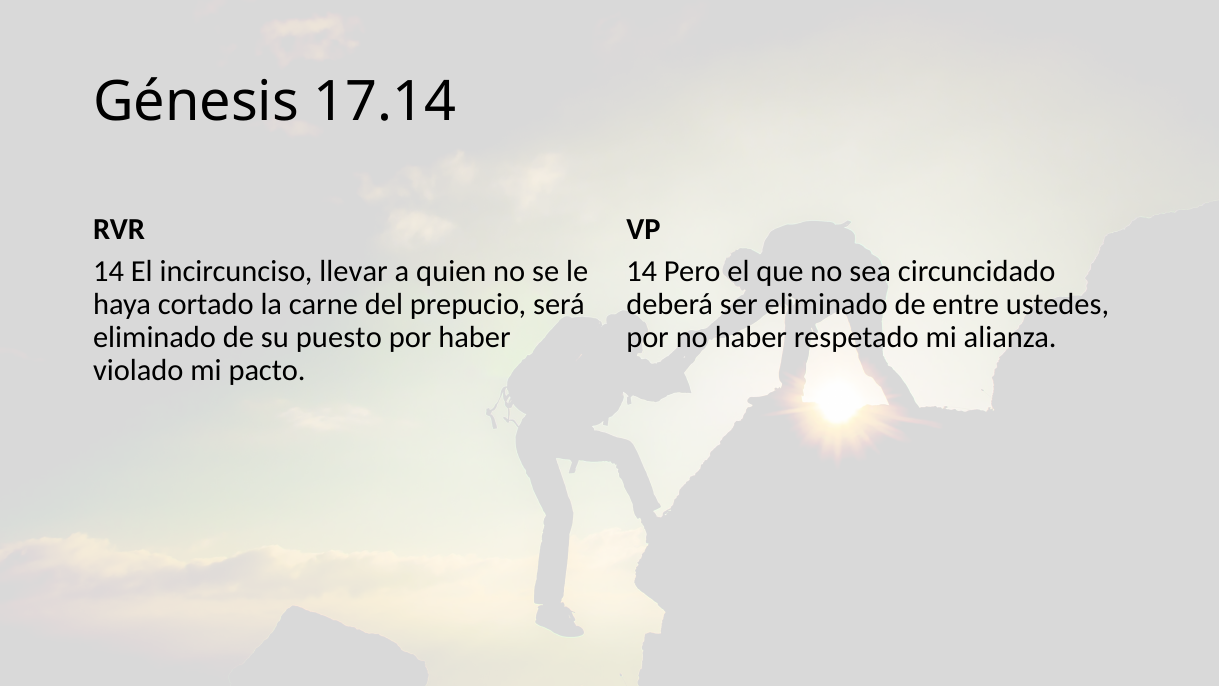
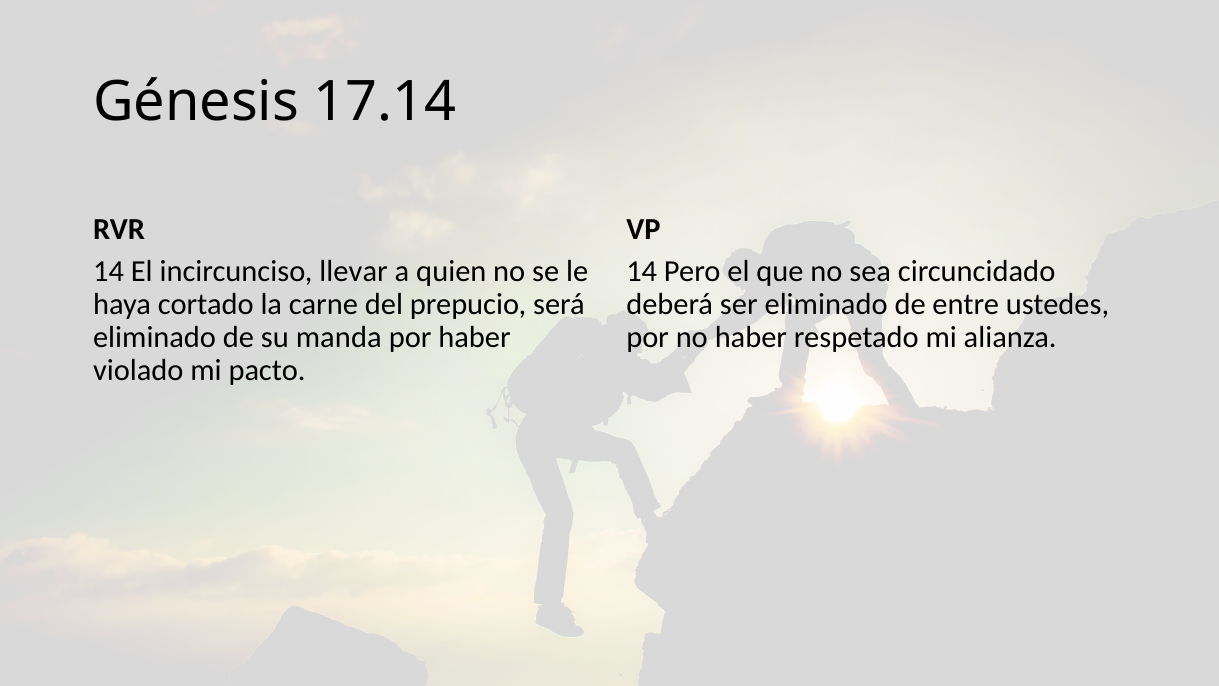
puesto: puesto -> manda
